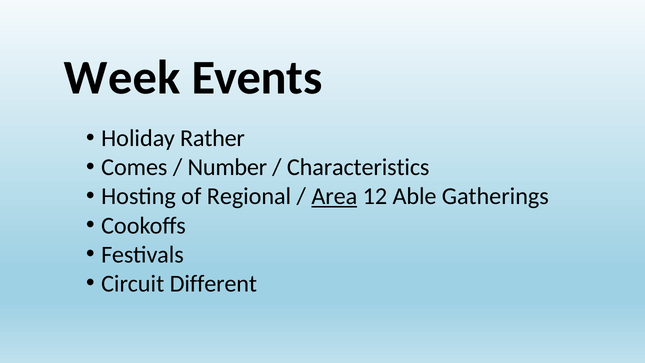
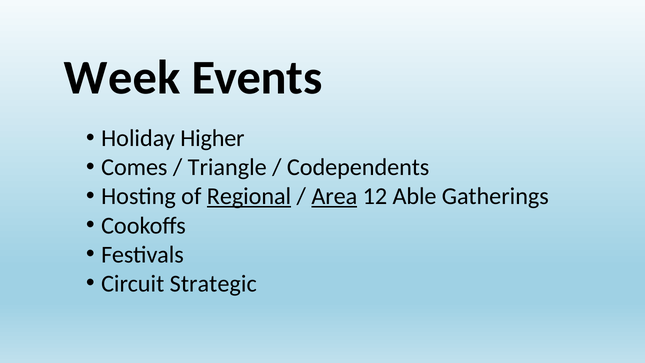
Rather: Rather -> Higher
Number: Number -> Triangle
Characteristics: Characteristics -> Codependents
Regional underline: none -> present
Different: Different -> Strategic
